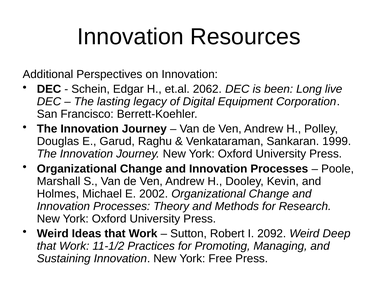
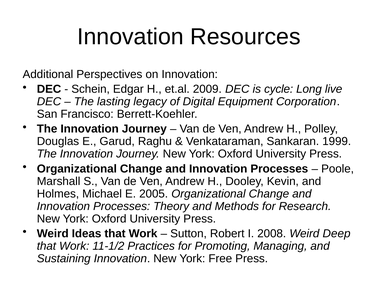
2062: 2062 -> 2009
been: been -> cycle
2002: 2002 -> 2005
2092: 2092 -> 2008
